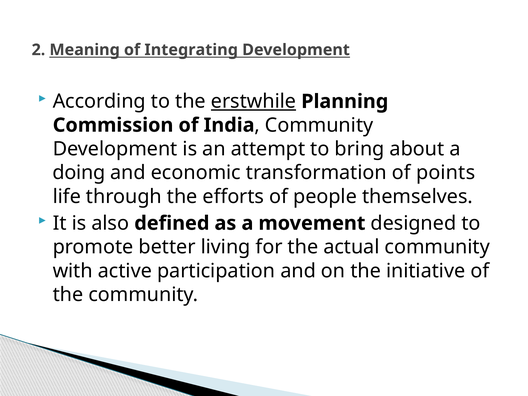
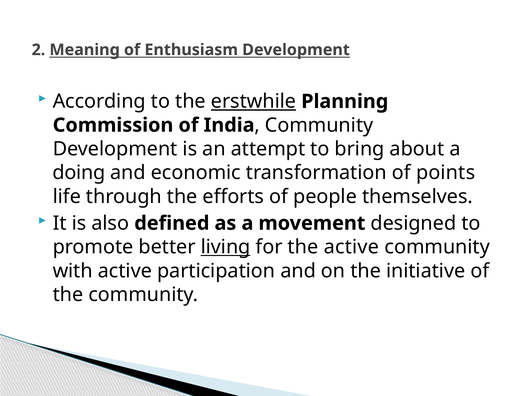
Integrating: Integrating -> Enthusiasm
living underline: none -> present
the actual: actual -> active
